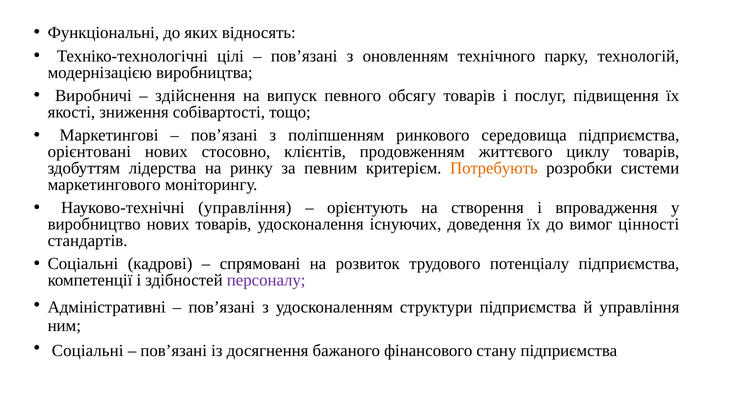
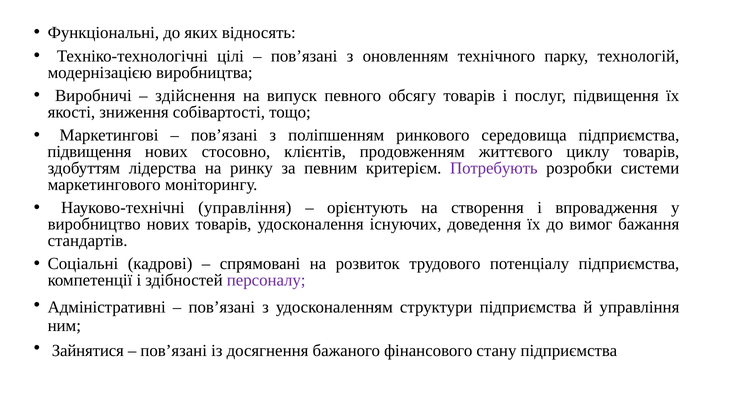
орієнтовані at (89, 152): орієнтовані -> підвищення
Потребують colour: orange -> purple
цінності: цінності -> бажання
Соціальні at (88, 351): Соціальні -> Зайнятися
